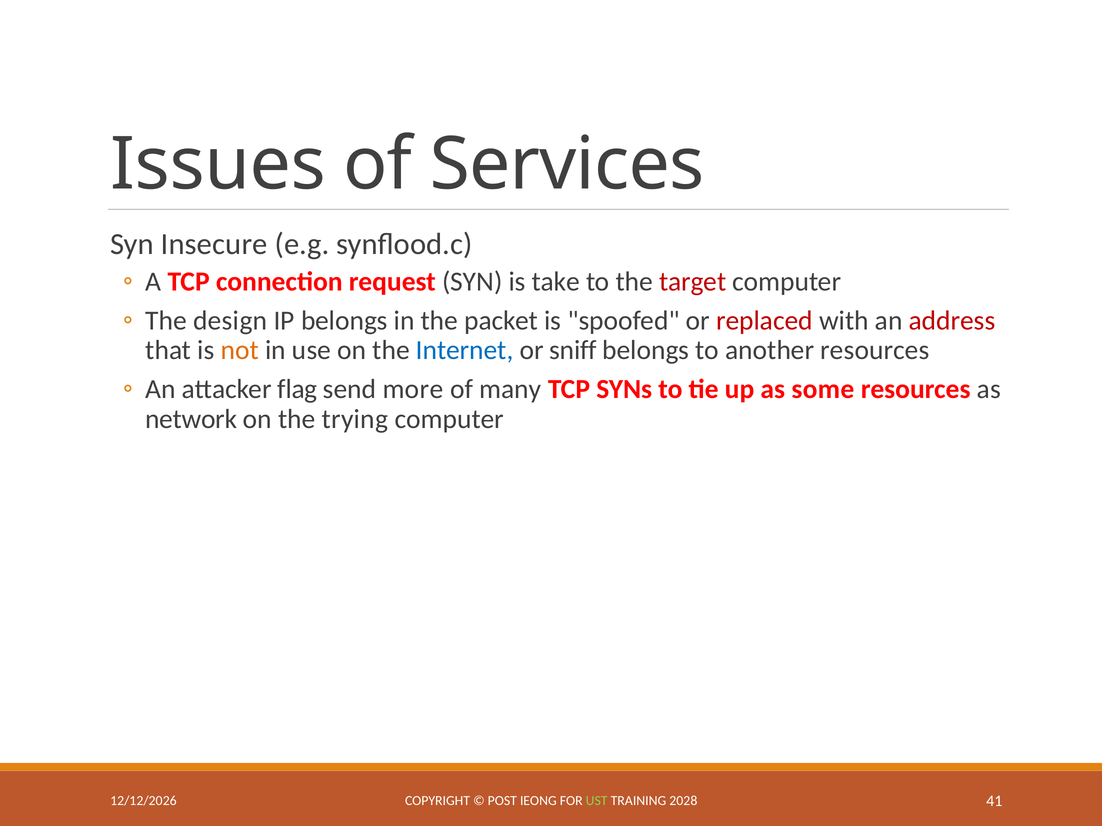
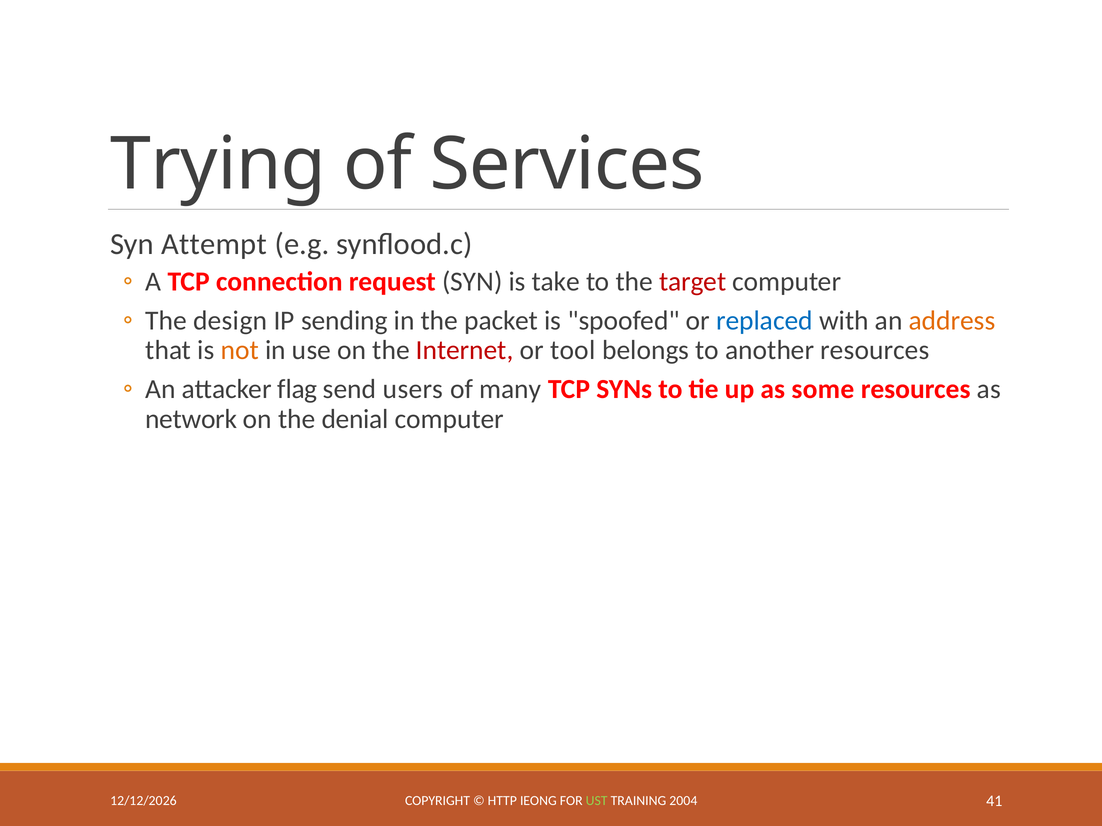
Issues: Issues -> Trying
Insecure: Insecure -> Attempt
IP belongs: belongs -> sending
replaced colour: red -> blue
address colour: red -> orange
Internet colour: blue -> red
sniff: sniff -> tool
more: more -> users
trying: trying -> denial
POST: POST -> HTTP
2028: 2028 -> 2004
